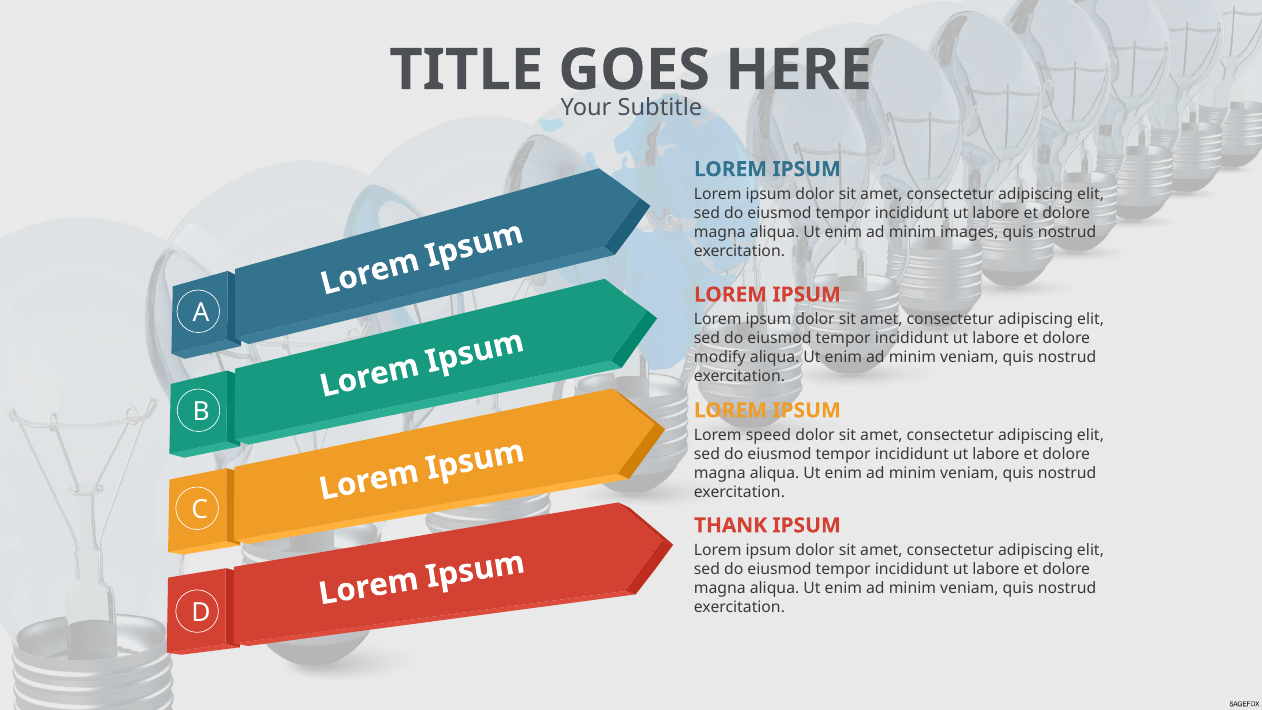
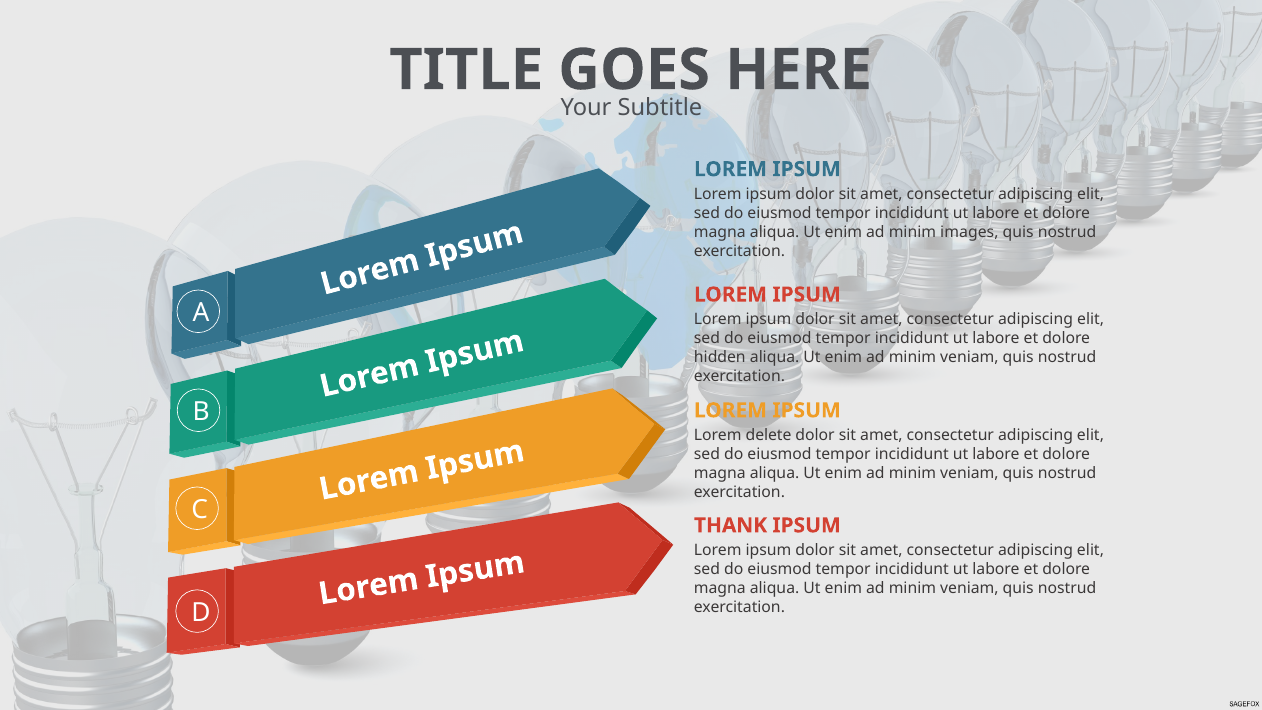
modify: modify -> hidden
speed: speed -> delete
